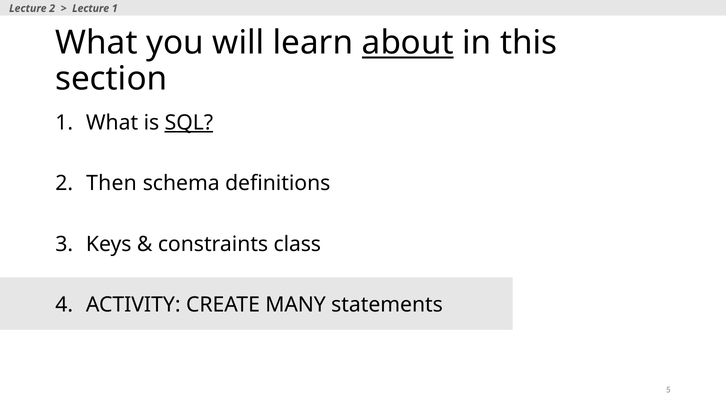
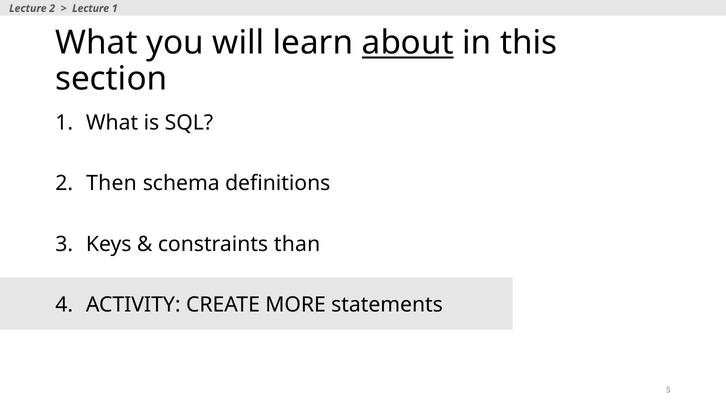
SQL underline: present -> none
class: class -> than
MANY: MANY -> MORE
